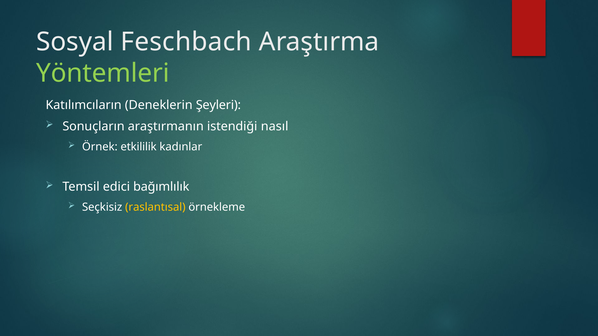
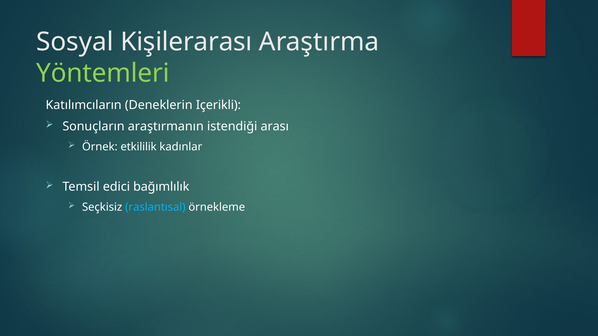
Feschbach: Feschbach -> Kişilerarası
Şeyleri: Şeyleri -> Içerikli
nasıl: nasıl -> arası
raslantısal colour: yellow -> light blue
